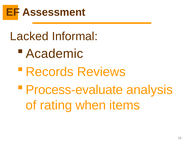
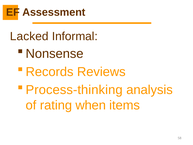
Academic: Academic -> Nonsense
Process-evaluate: Process-evaluate -> Process-thinking
